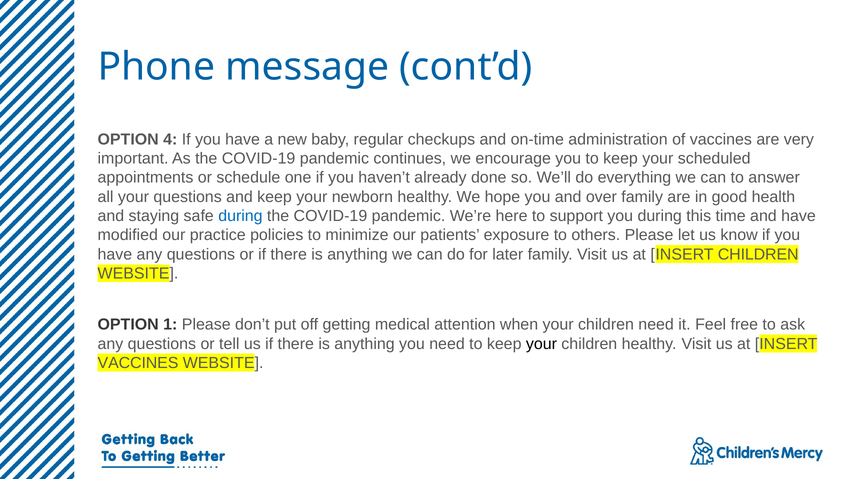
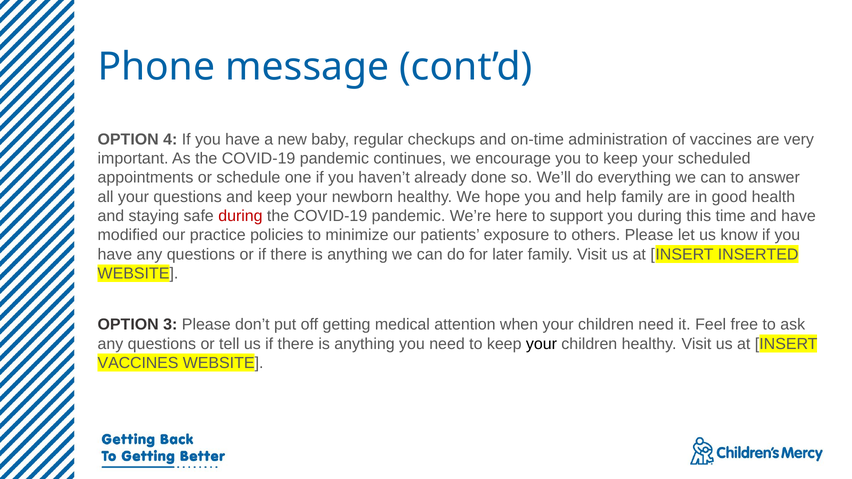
over: over -> help
during at (240, 216) colour: blue -> red
INSERT CHILDREN: CHILDREN -> INSERTED
1: 1 -> 3
